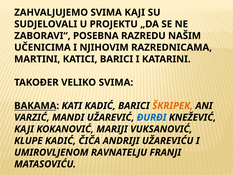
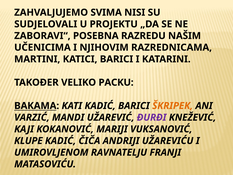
SVIMA KAJI: KAJI -> NISI
VELIKO SVIMA: SVIMA -> PACKU
ĐURĐI colour: blue -> purple
